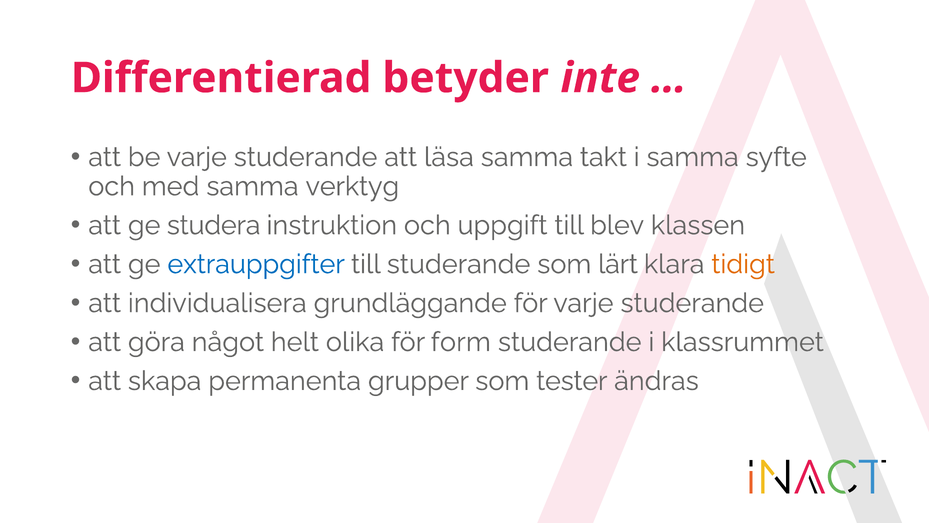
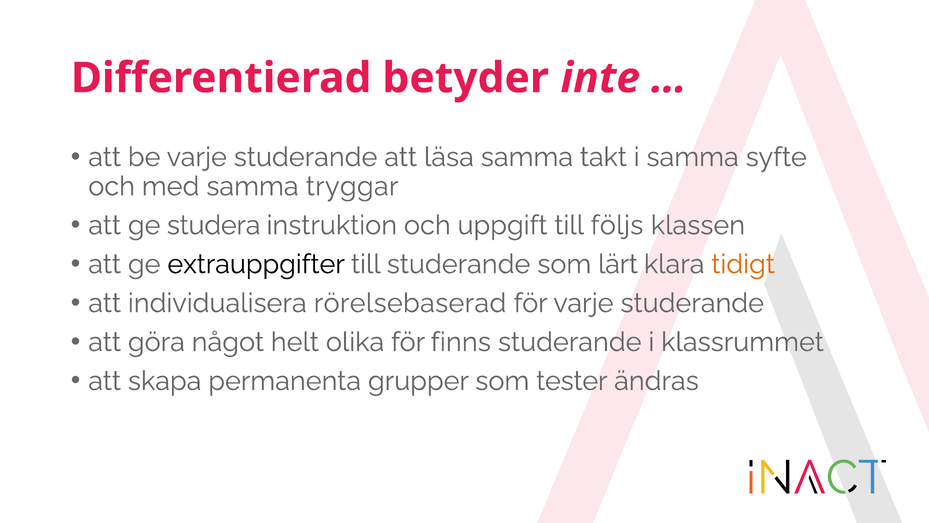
verktyg: verktyg -> tryggar
blev: blev -> följs
extrauppgifter colour: blue -> black
grundläggande: grundläggande -> rörelsebaserad
form: form -> finns
